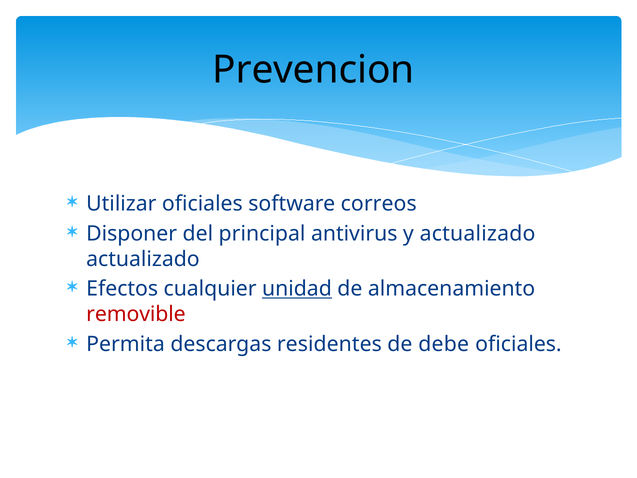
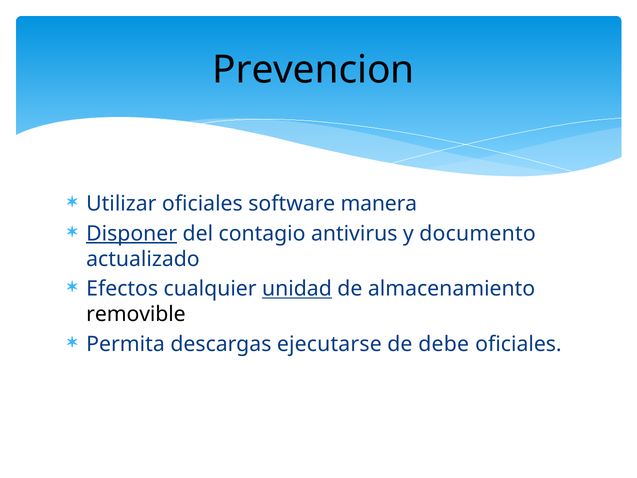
correos: correos -> manera
Disponer underline: none -> present
principal: principal -> contagio
y actualizado: actualizado -> documento
removible colour: red -> black
residentes: residentes -> ejecutarse
